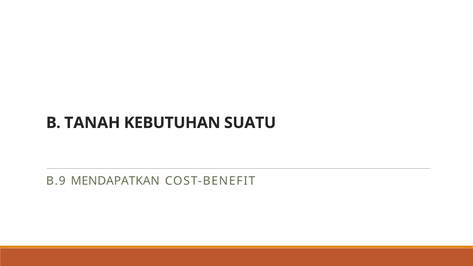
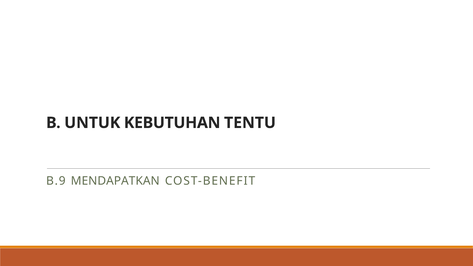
TANAH: TANAH -> UNTUK
SUATU: SUATU -> TENTU
